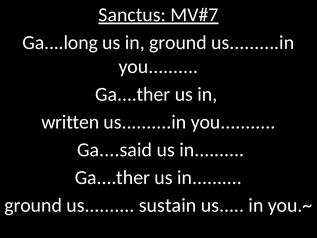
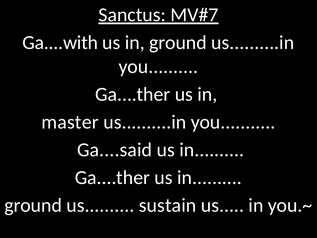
Ga....long: Ga....long -> Ga....with
written: written -> master
